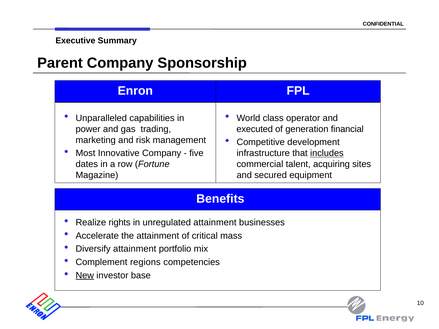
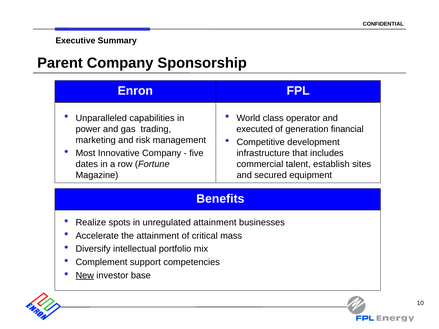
includes underline: present -> none
acquiring: acquiring -> establish
rights: rights -> spots
Diversify attainment: attainment -> intellectual
regions: regions -> support
